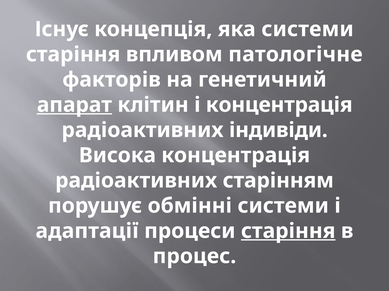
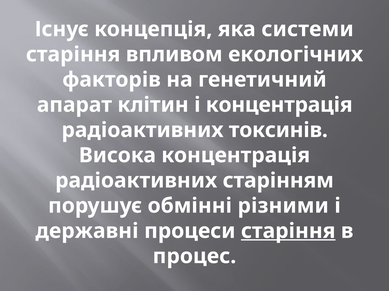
патологічне: патологічне -> екологічних
апарат underline: present -> none
індивіди: індивіди -> токсинів
обмінні системи: системи -> різними
адаптації: адаптації -> державні
